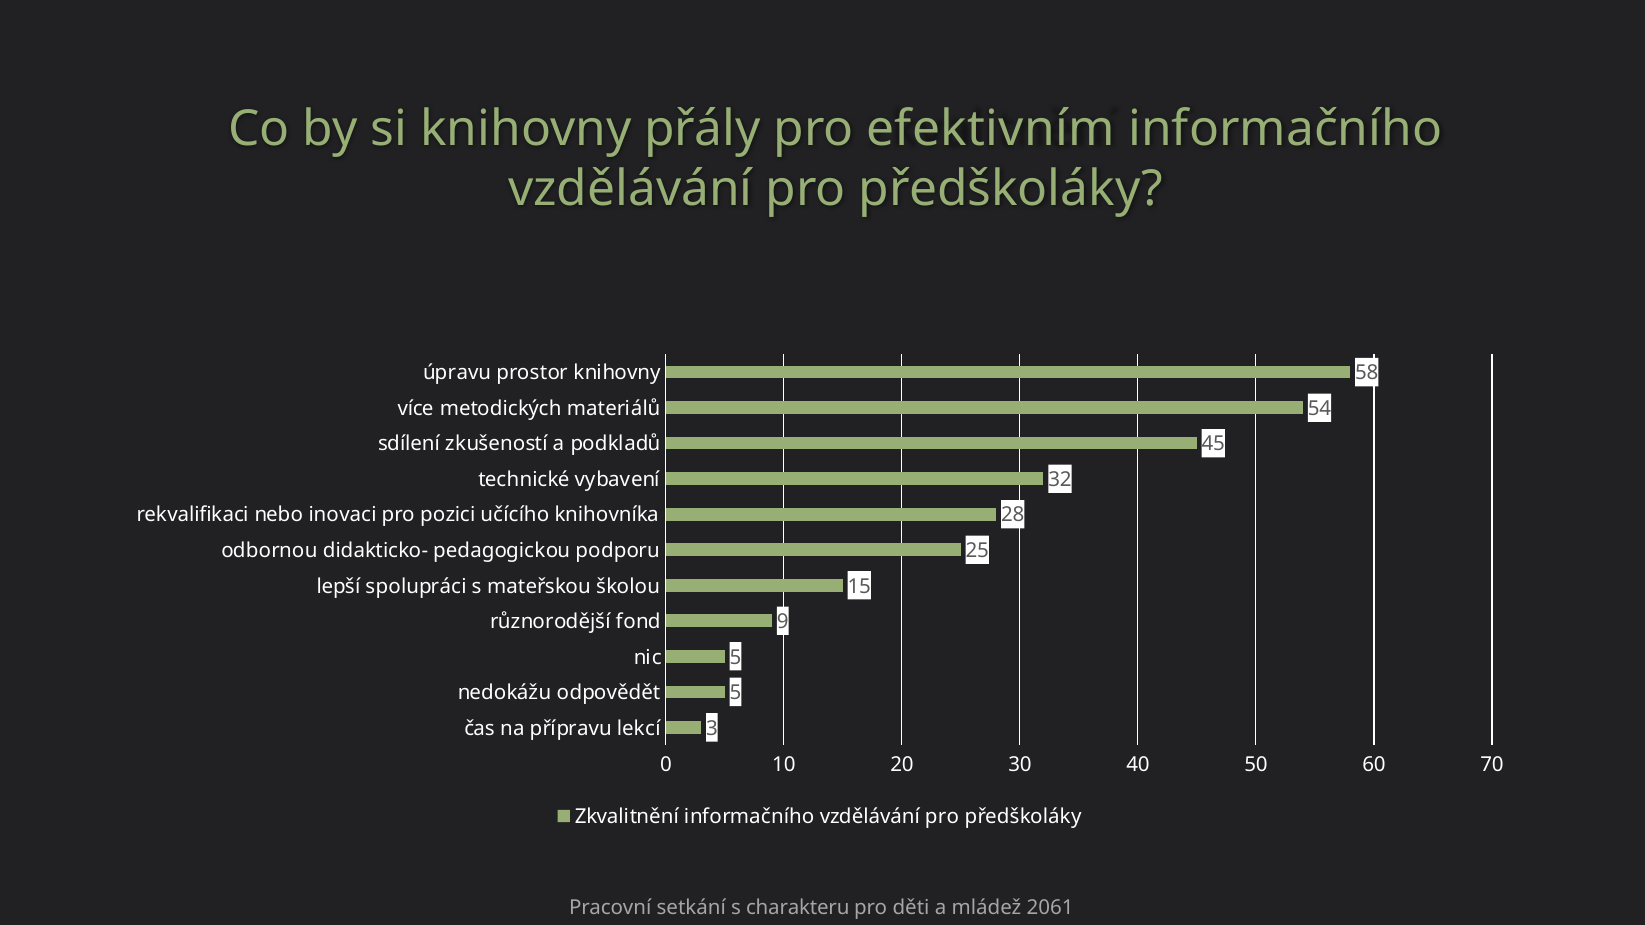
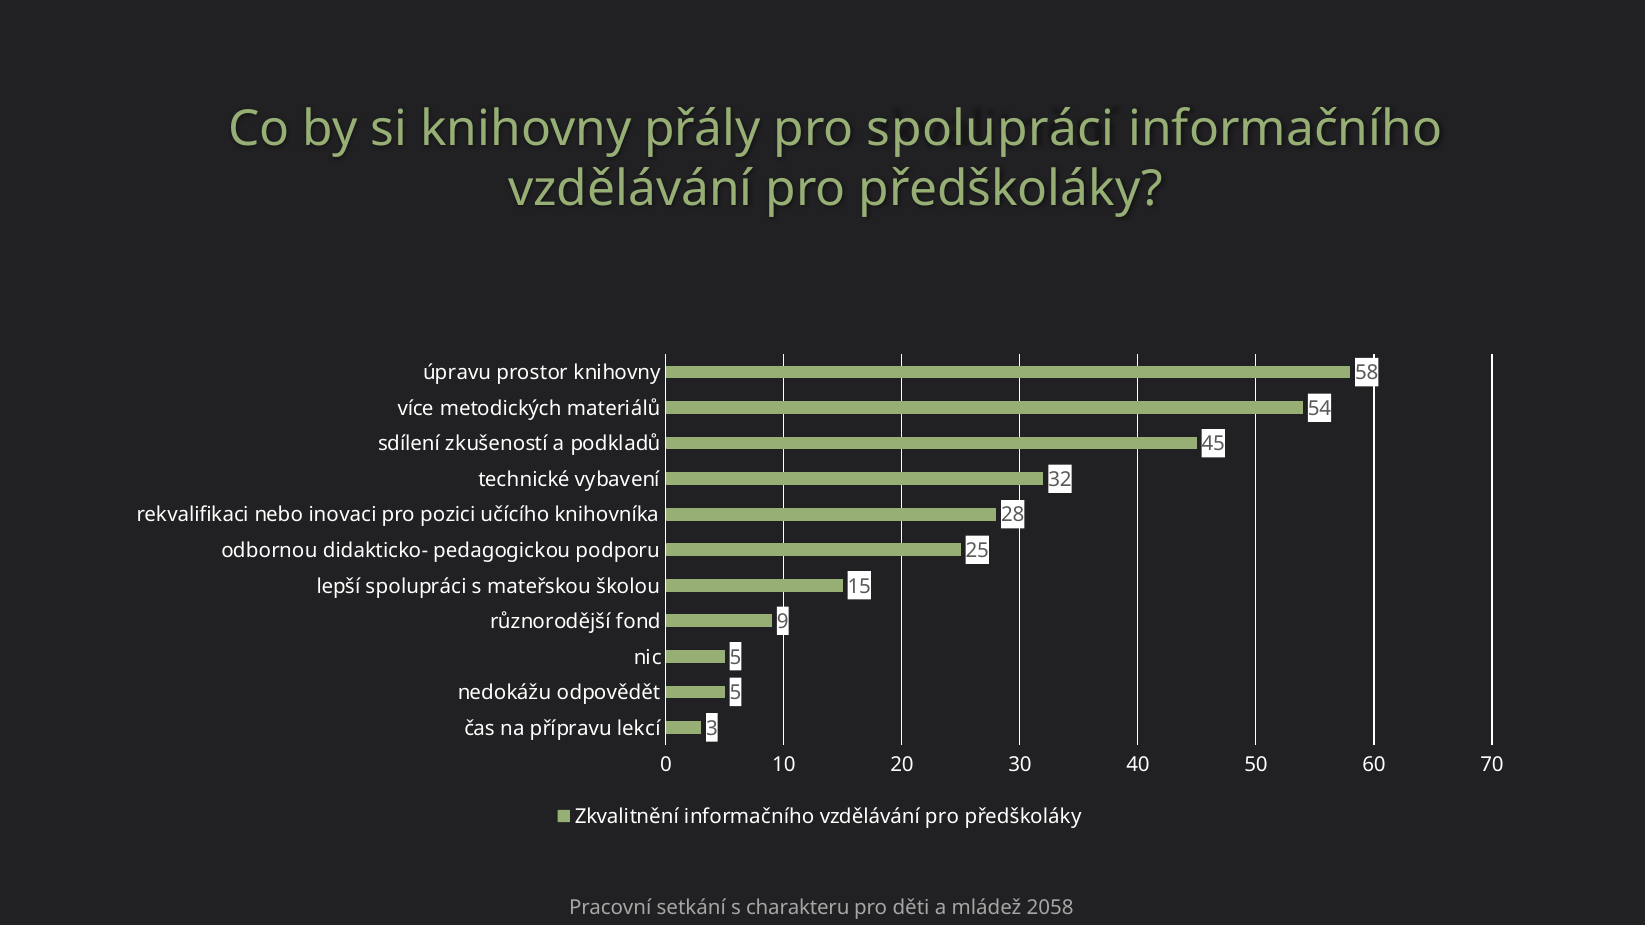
pro efektivním: efektivním -> spolupráci
2061: 2061 -> 2058
